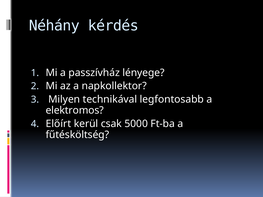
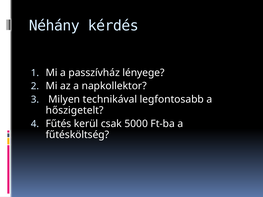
elektromos: elektromos -> hőszigetelt
Előírt: Előírt -> Fűtés
